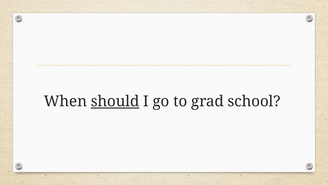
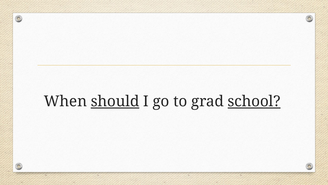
school underline: none -> present
